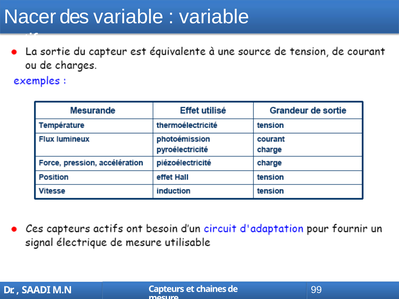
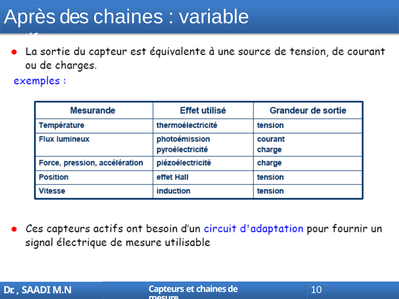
Nacer: Nacer -> Après
des variable: variable -> chaines
99: 99 -> 10
